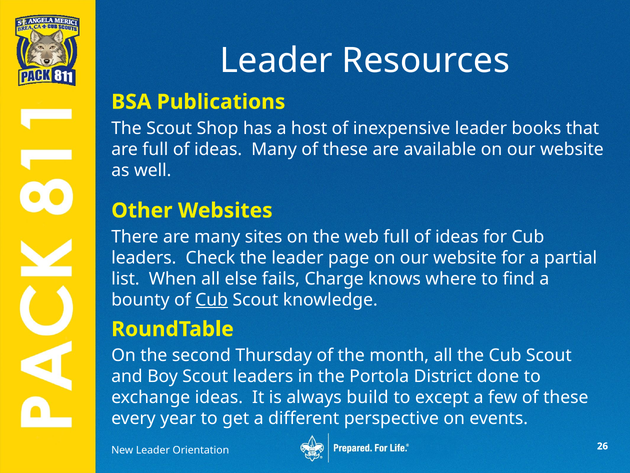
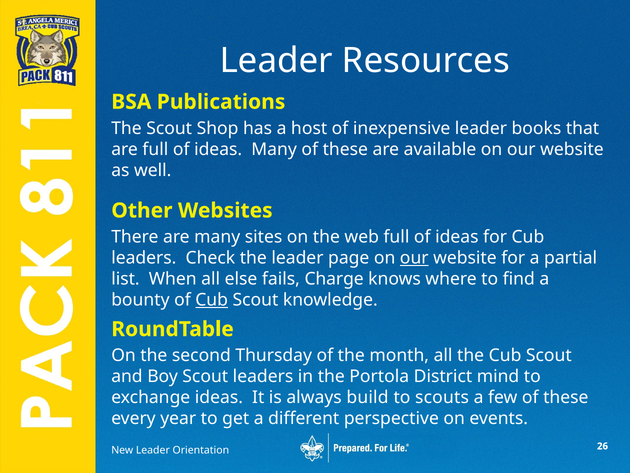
our at (414, 258) underline: none -> present
done: done -> mind
except: except -> scouts
